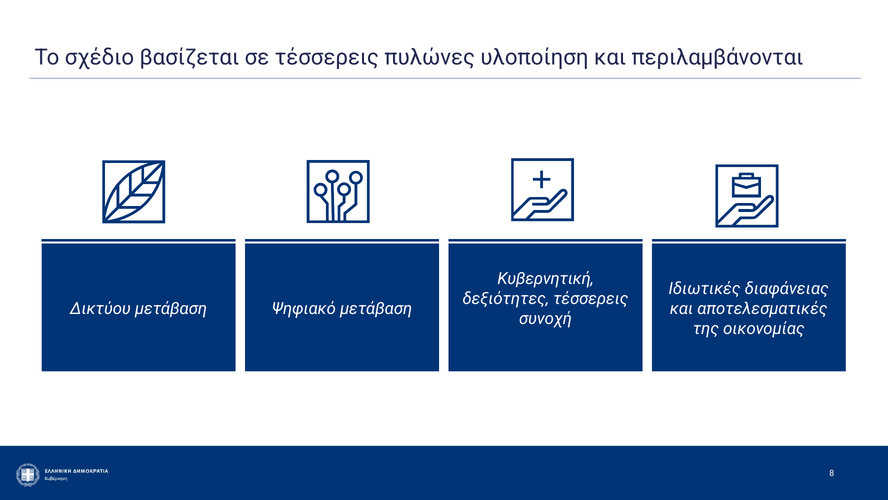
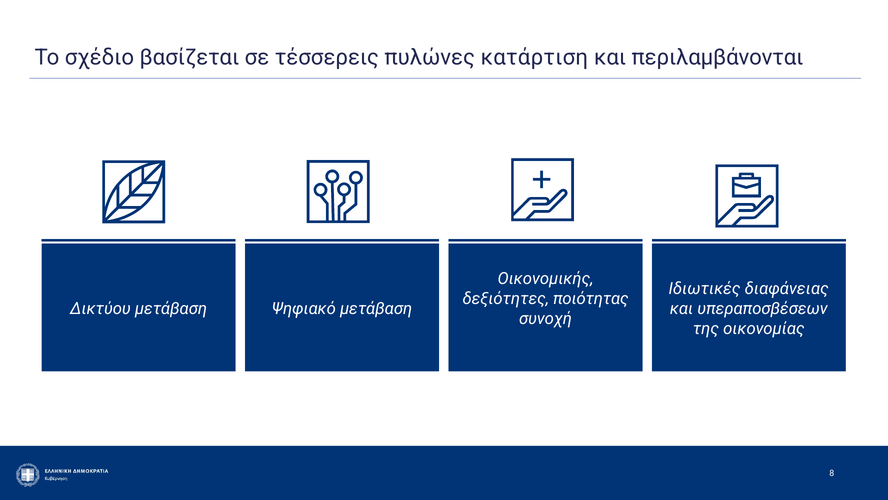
υλοποίηση: υλοποίηση -> κατάρτιση
Κυβερνητική: Κυβερνητική -> Οικονομικής
δεξιότητες τέσσερεις: τέσσερεις -> ποιότητας
αποτελεσματικές: αποτελεσματικές -> υπεραποσβέσεων
